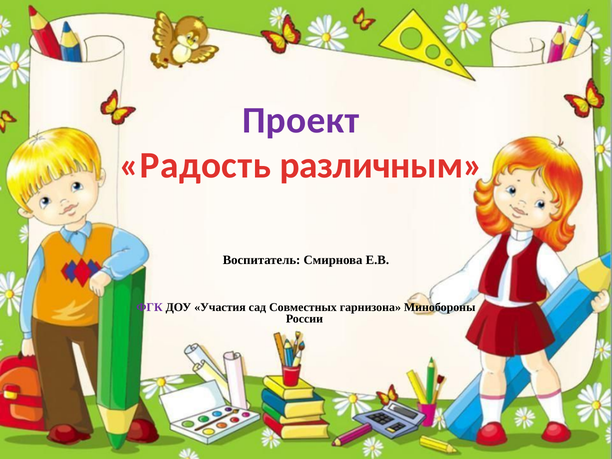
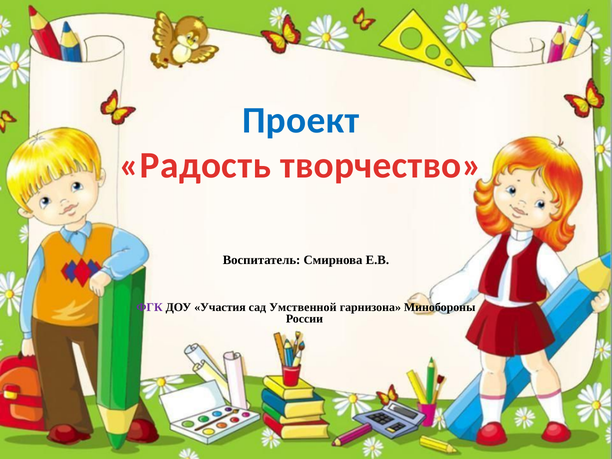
Проект colour: purple -> blue
различным: различным -> творчество
Совместных: Совместных -> Умственной
